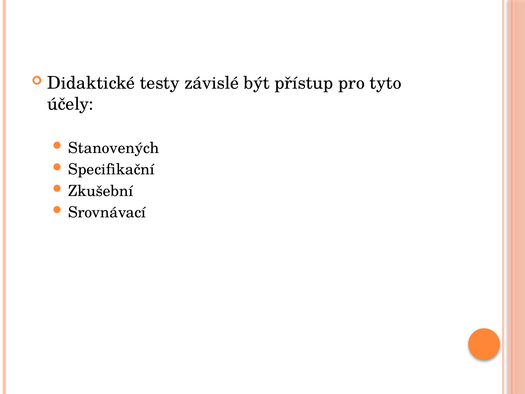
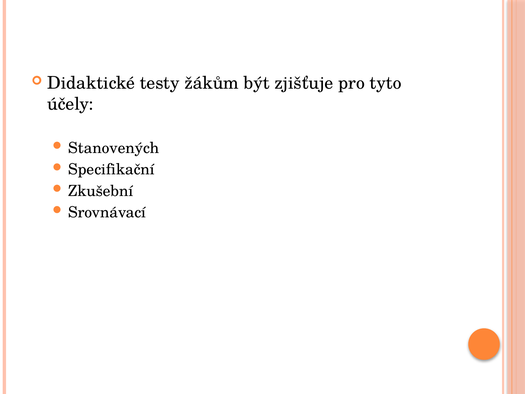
závislé: závislé -> žákům
přístup: přístup -> zjišťuje
